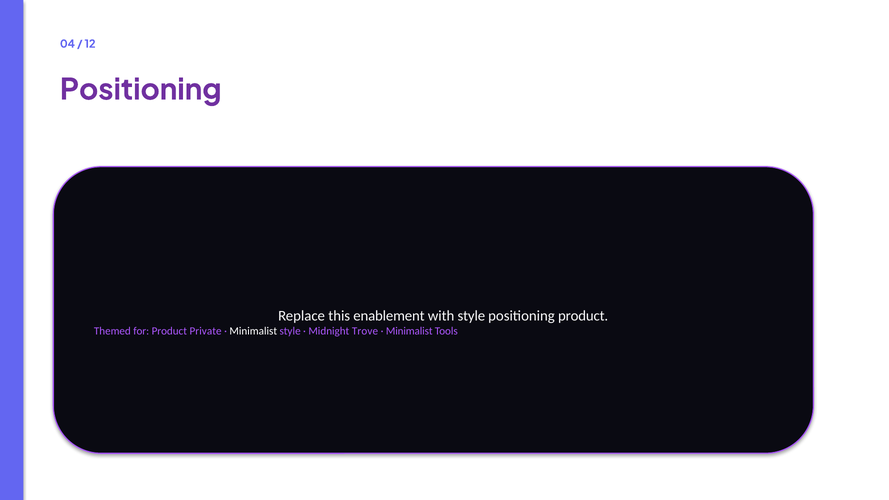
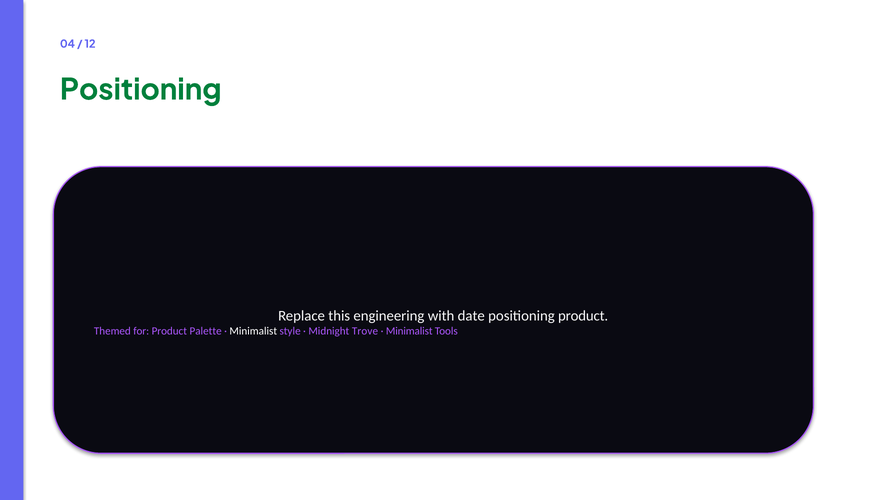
Positioning at (141, 90) colour: purple -> green
enablement: enablement -> engineering
with style: style -> date
Private: Private -> Palette
